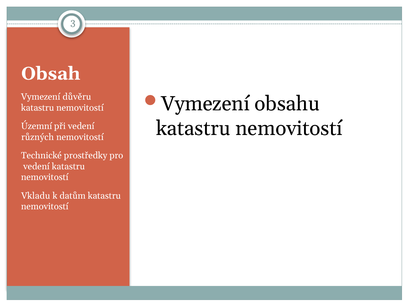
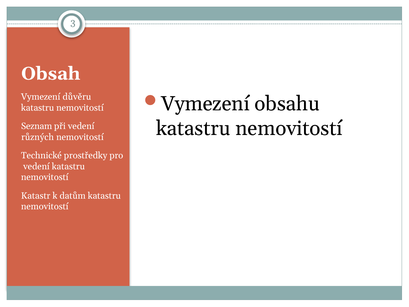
Územní: Územní -> Seznam
Vkladu: Vkladu -> Katastr
